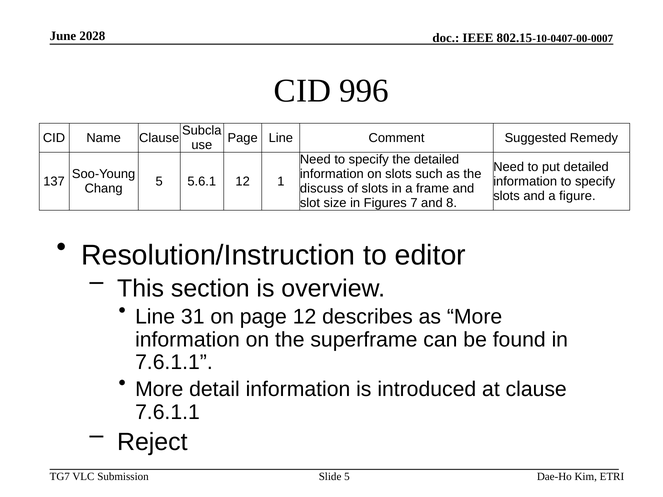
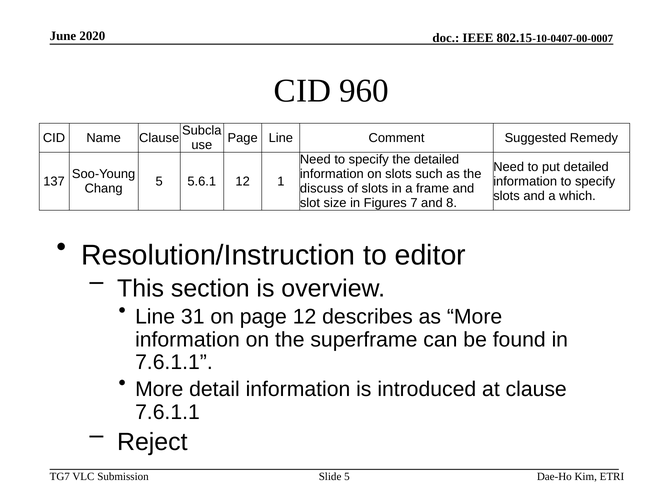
2028: 2028 -> 2020
996: 996 -> 960
figure: figure -> which
